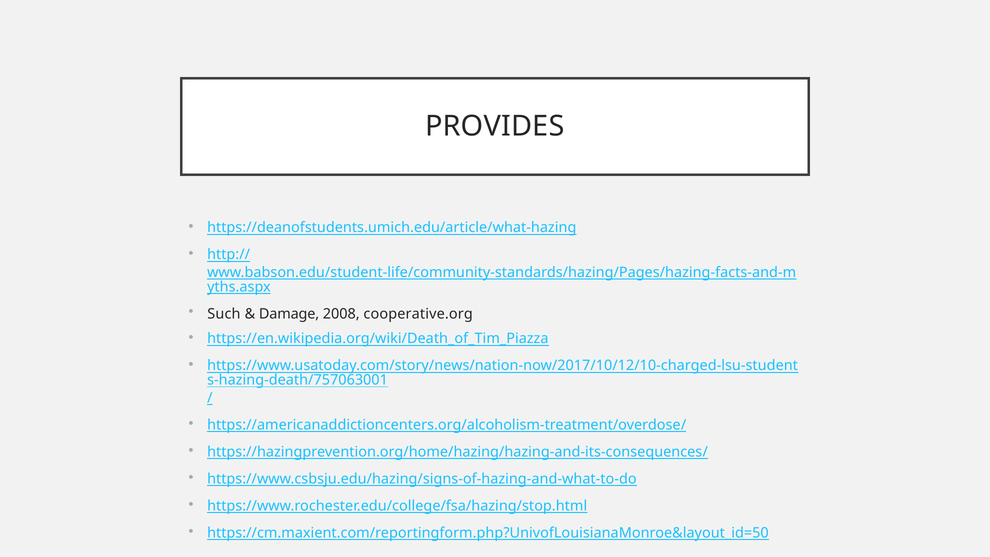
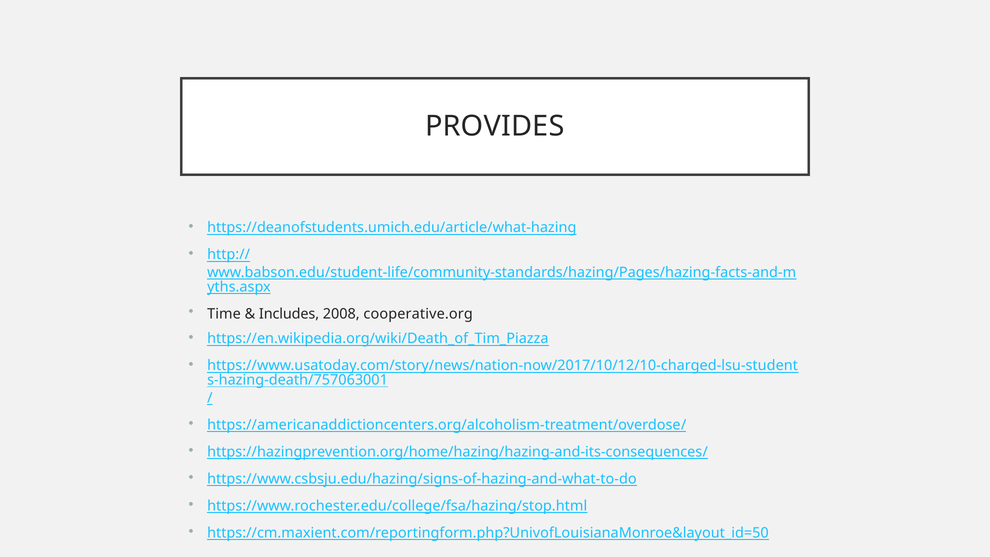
Such: Such -> Time
Damage: Damage -> Includes
